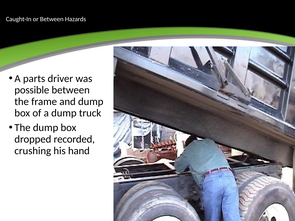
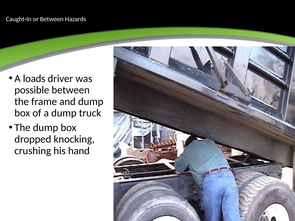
parts: parts -> loads
recorded: recorded -> knocking
